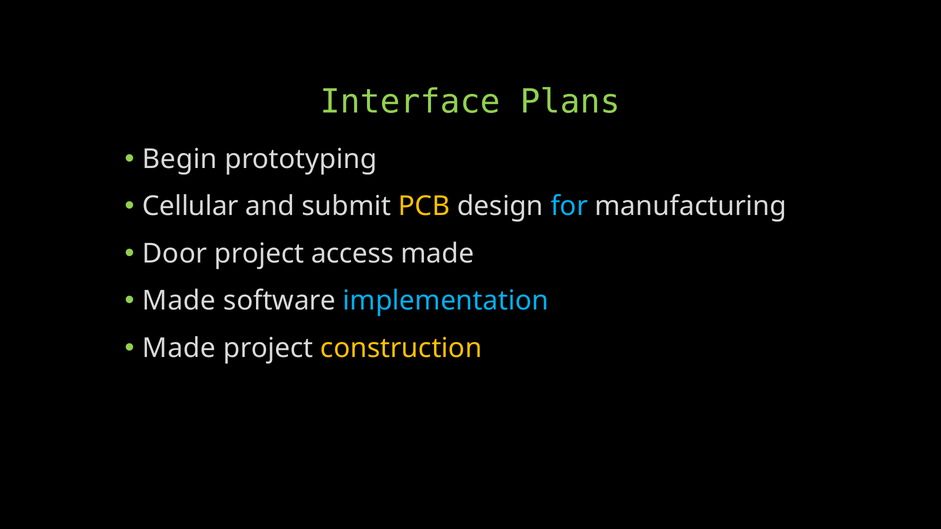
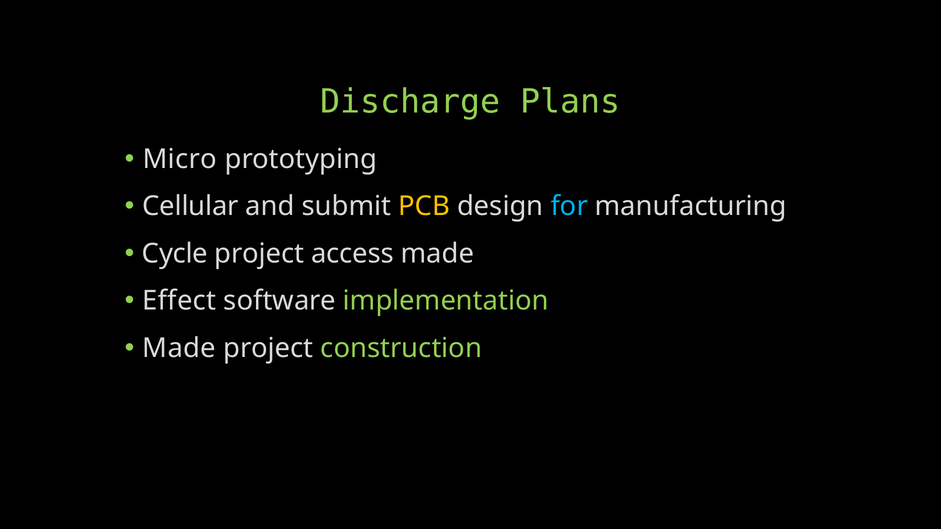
Interface: Interface -> Discharge
Begin: Begin -> Micro
Door: Door -> Cycle
Made at (179, 301): Made -> Effect
implementation colour: light blue -> light green
construction colour: yellow -> light green
